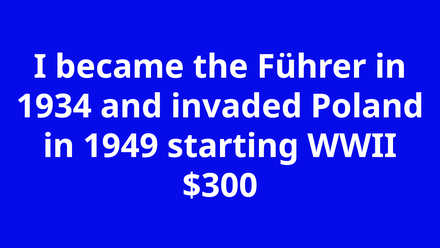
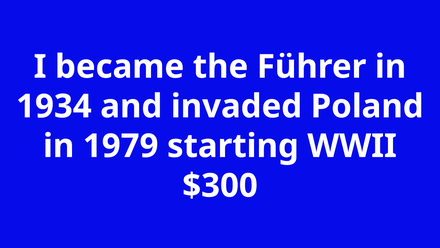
1949: 1949 -> 1979
